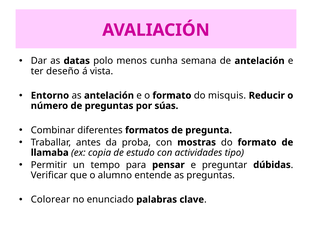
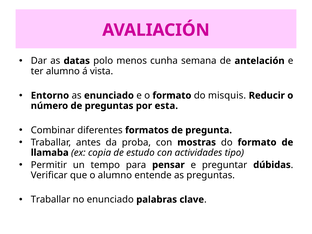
ter deseño: deseño -> alumno
as antelación: antelación -> enunciado
súas: súas -> esta
Colorear at (50, 200): Colorear -> Traballar
